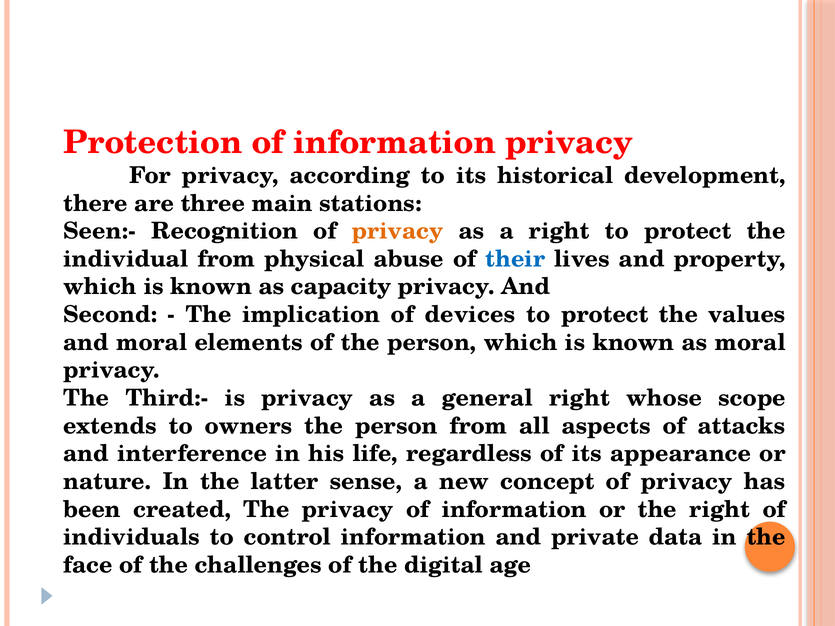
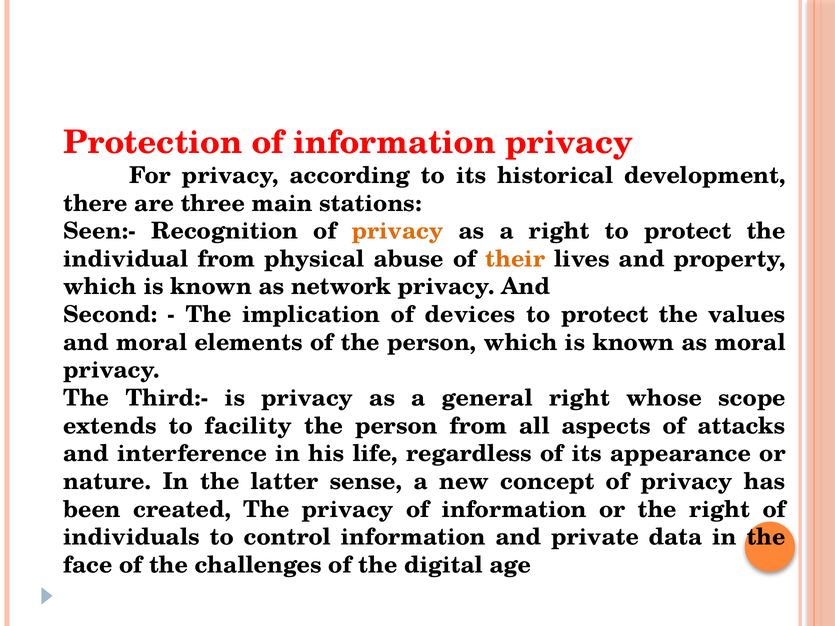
their colour: blue -> orange
capacity: capacity -> network
owners: owners -> facility
